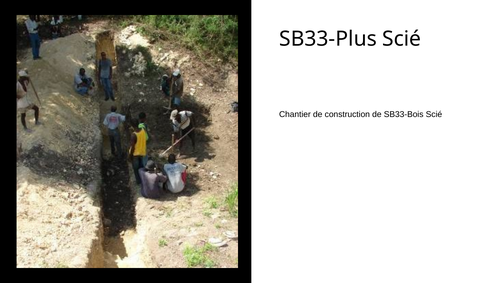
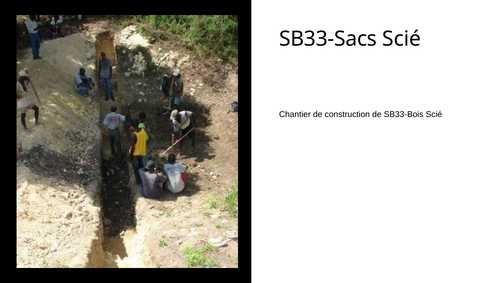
SB33-Plus: SB33-Plus -> SB33-Sacs
